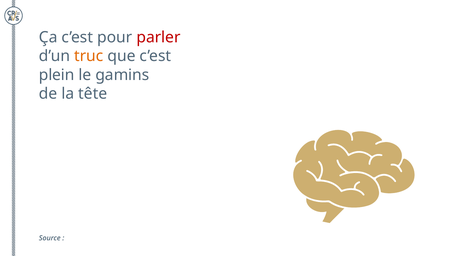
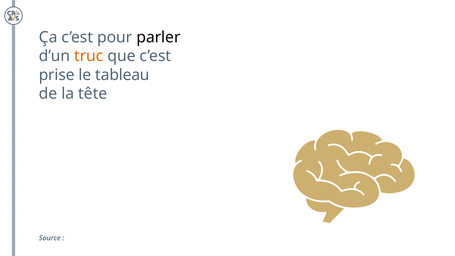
parler colour: red -> black
plein: plein -> prise
gamins: gamins -> tableau
